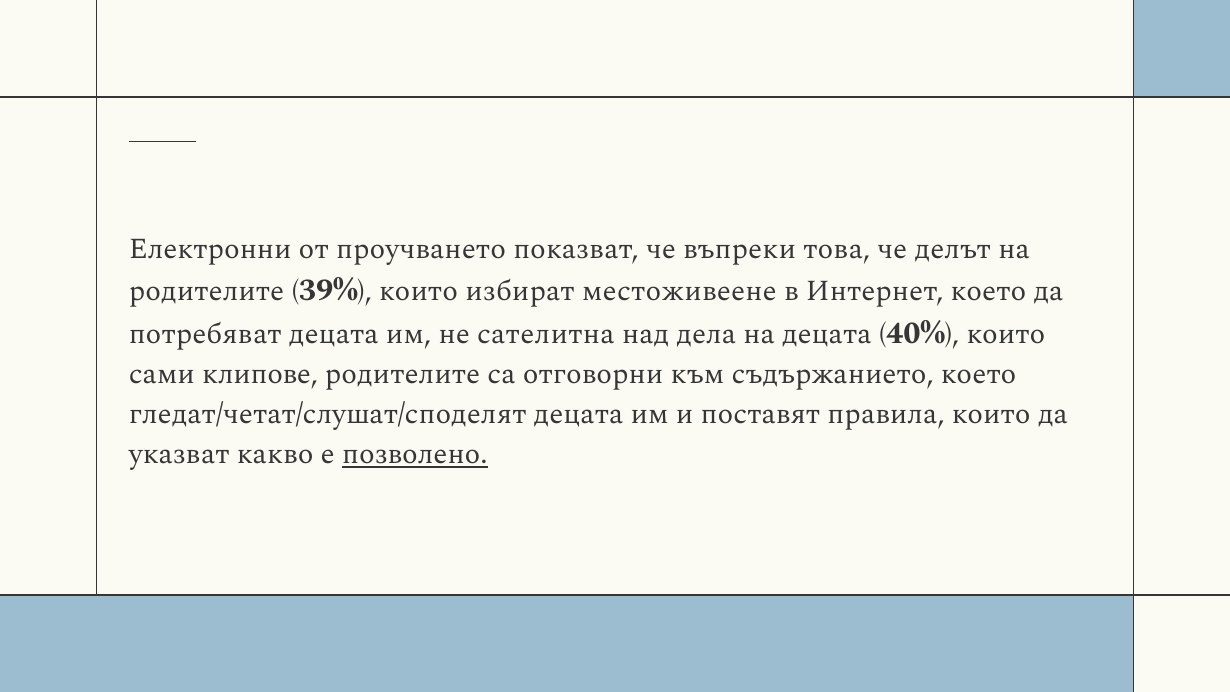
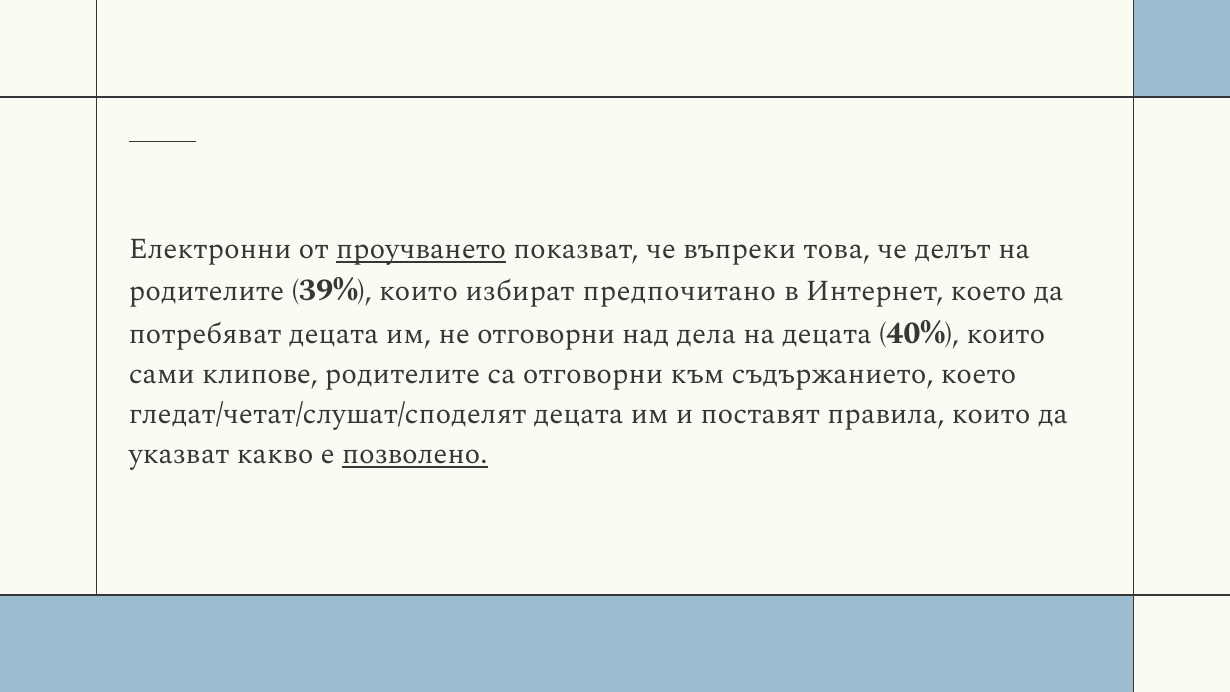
проучването underline: none -> present
местоживеене: местоживеене -> предпочитано
не сателитна: сателитна -> отговорни
